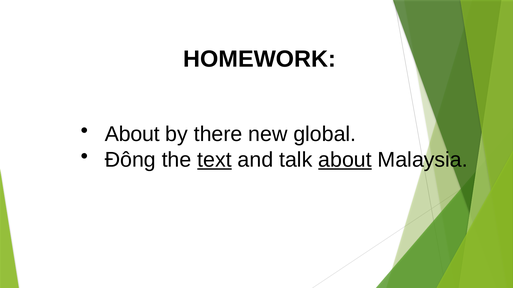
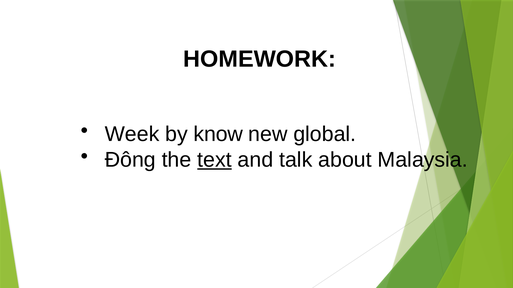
About at (132, 135): About -> Week
there: there -> know
about at (345, 160) underline: present -> none
